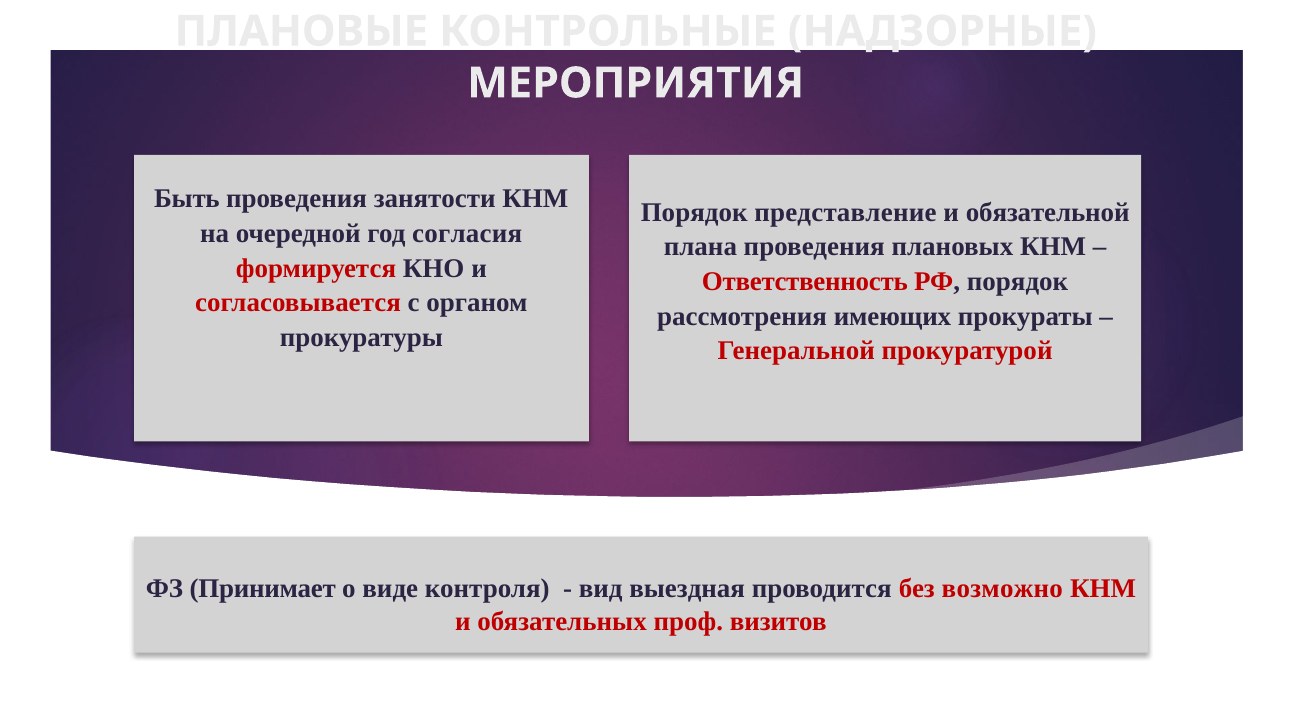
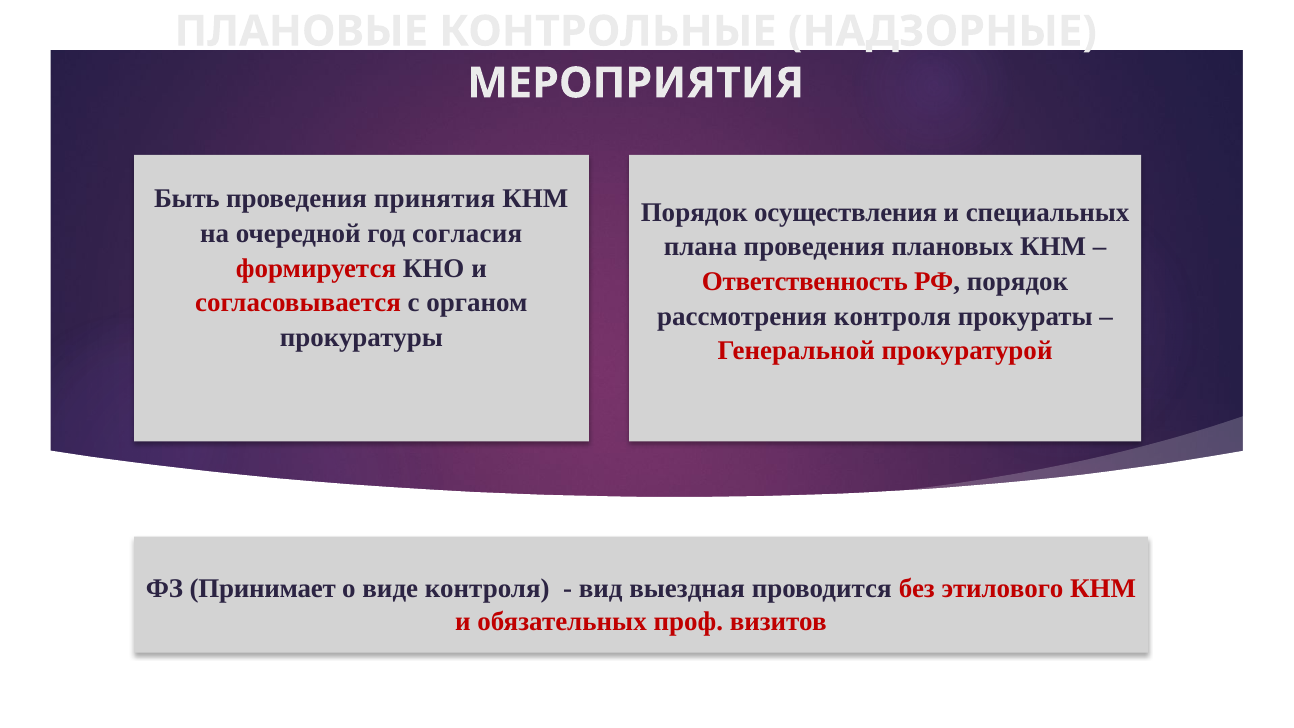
занятости: занятости -> принятия
представление: представление -> осуществления
обязательной: обязательной -> специальных
рассмотрения имеющих: имеющих -> контроля
возможно: возможно -> этилового
